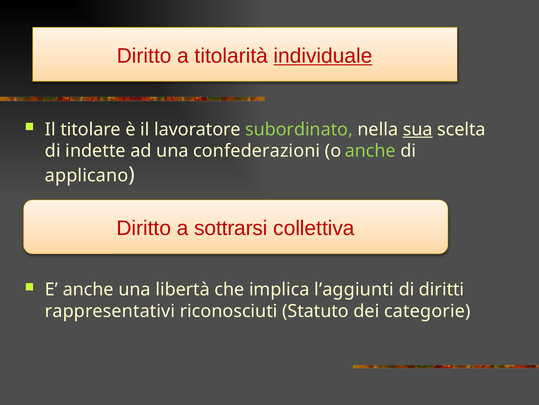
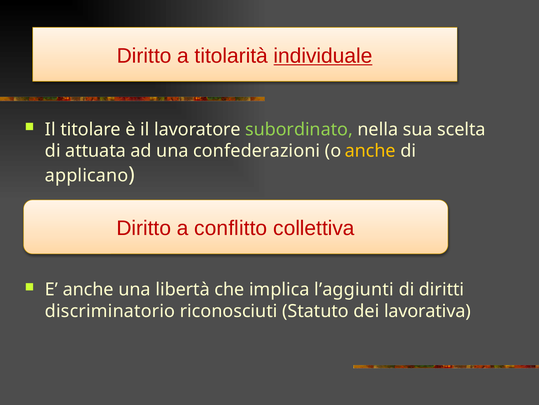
sua underline: present -> none
indette: indette -> attuata
anche at (370, 151) colour: light green -> yellow
sottrarsi: sottrarsi -> conflitto
rappresentativi: rappresentativi -> discriminatorio
categorie: categorie -> lavorativa
